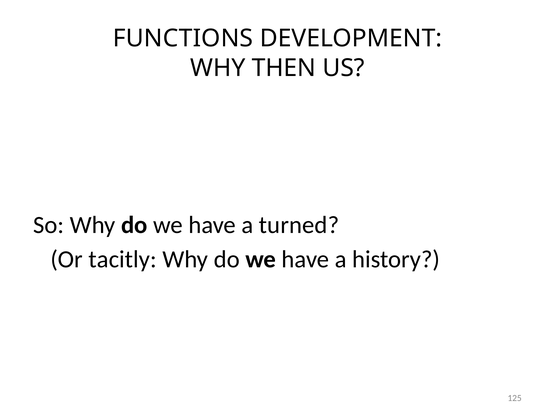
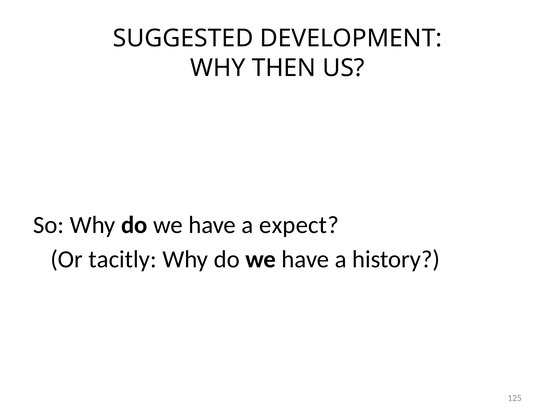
FUNCTIONS: FUNCTIONS -> SUGGESTED
turned: turned -> expect
